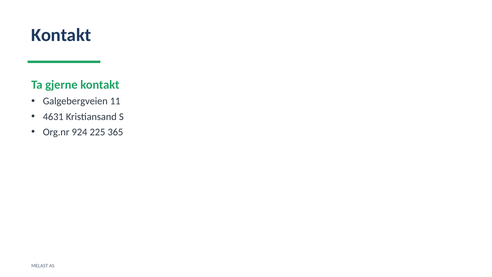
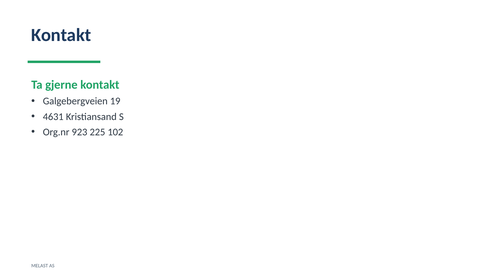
11: 11 -> 19
924: 924 -> 923
365: 365 -> 102
